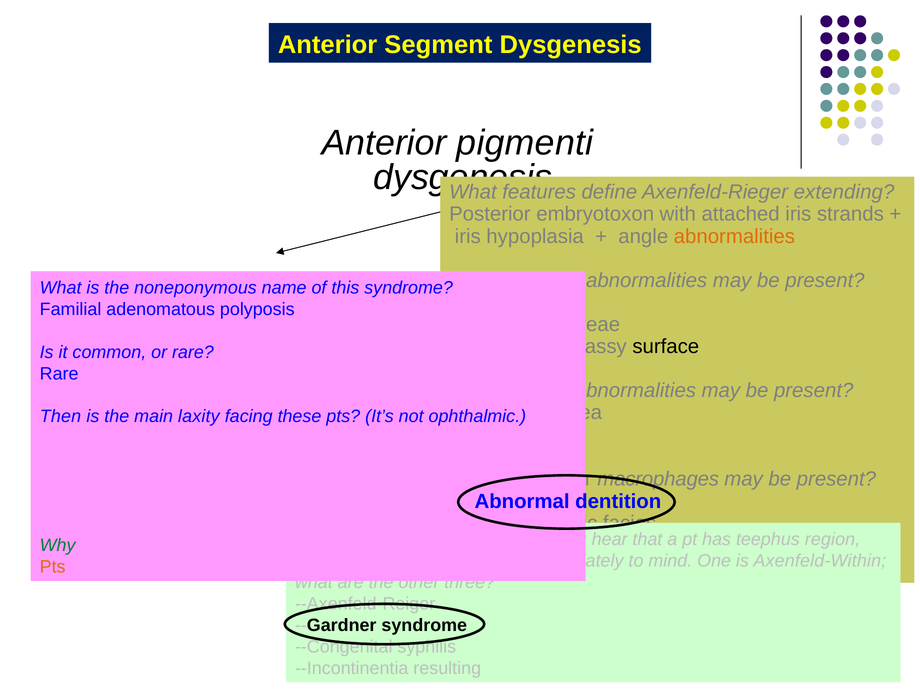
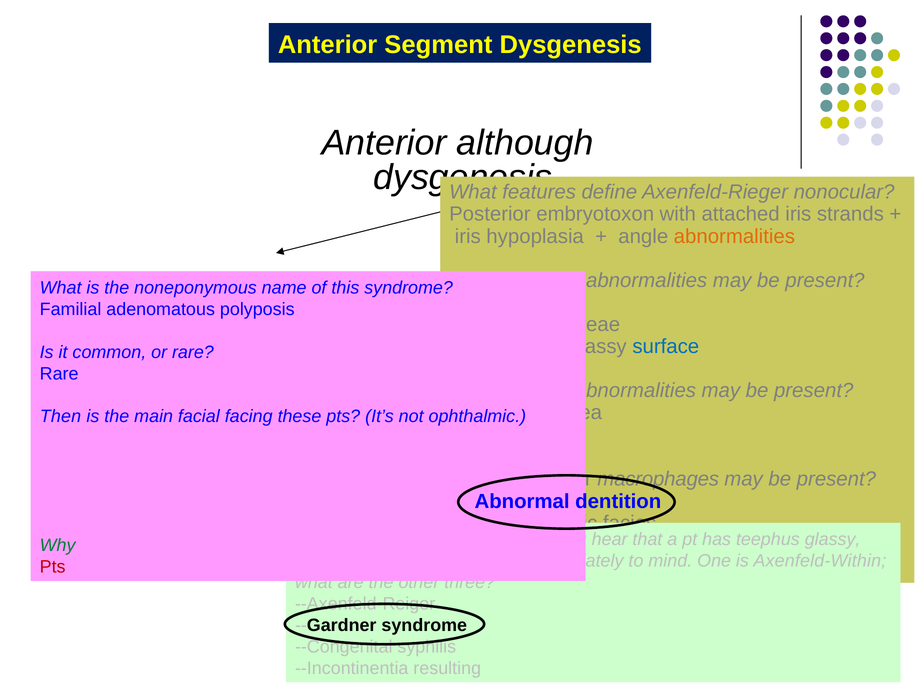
pigmenti: pigmenti -> although
Axenfeld-Rieger extending: extending -> nonocular
surface colour: black -> blue
laxity: laxity -> facial
teephus region: region -> glassy
Pts at (53, 567) colour: orange -> red
